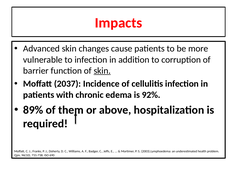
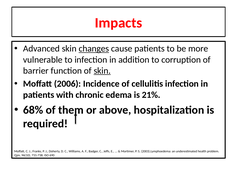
changes underline: none -> present
2037: 2037 -> 2006
92%: 92% -> 21%
89%: 89% -> 68%
